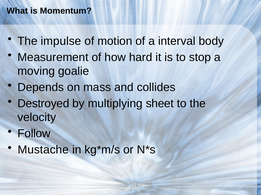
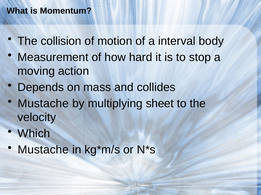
impulse: impulse -> collision
goalie: goalie -> action
Destroyed at (43, 104): Destroyed -> Mustache
Follow: Follow -> Which
